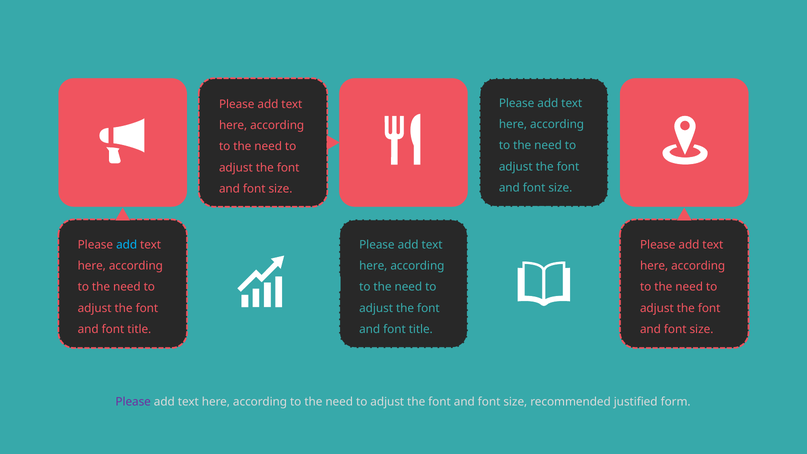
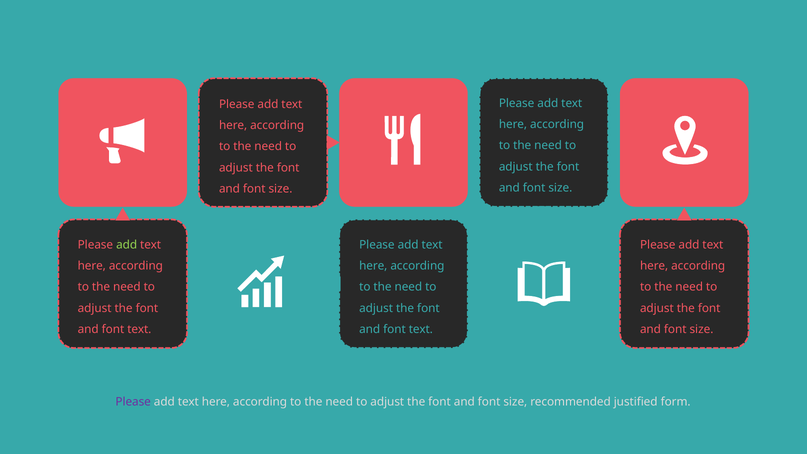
add at (127, 245) colour: light blue -> light green
title at (139, 329): title -> text
title at (421, 329): title -> text
